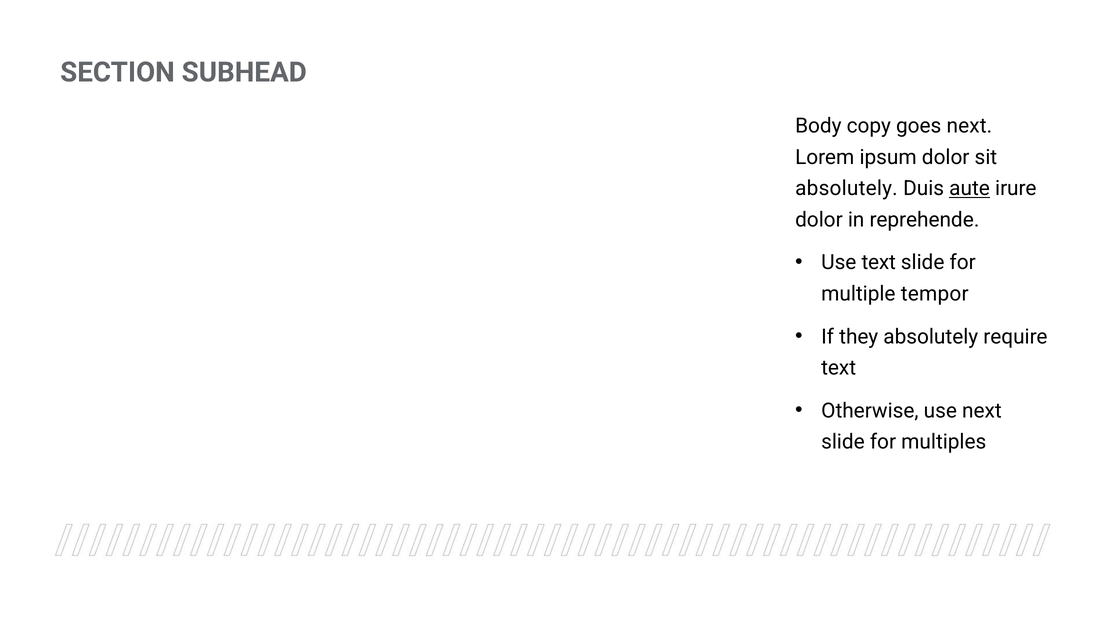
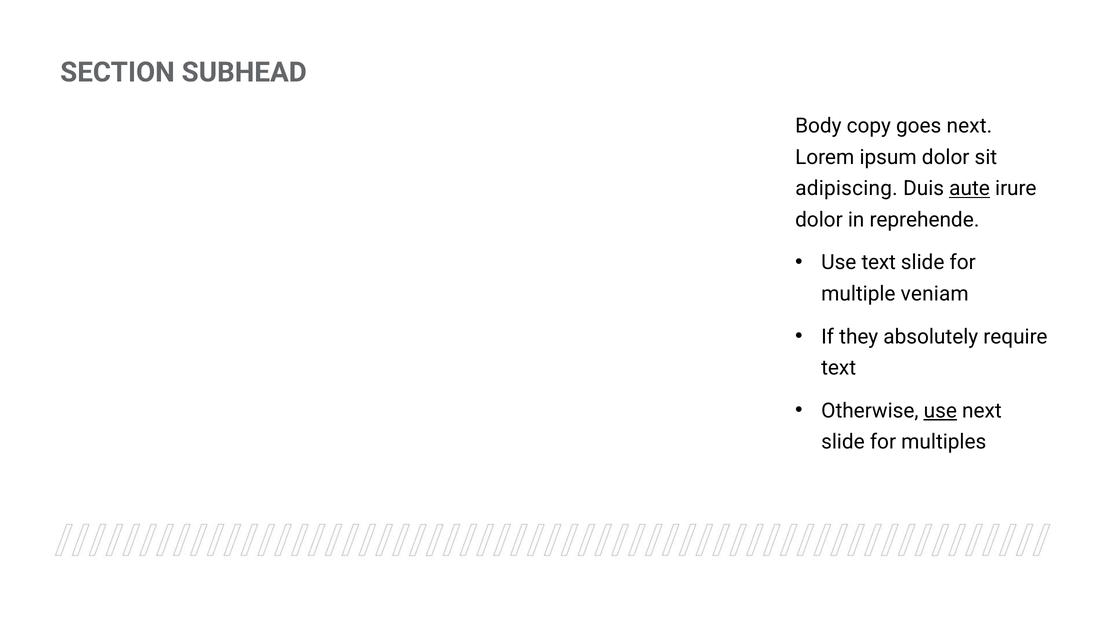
absolutely at (846, 189): absolutely -> adipiscing
tempor: tempor -> veniam
use at (940, 411) underline: none -> present
